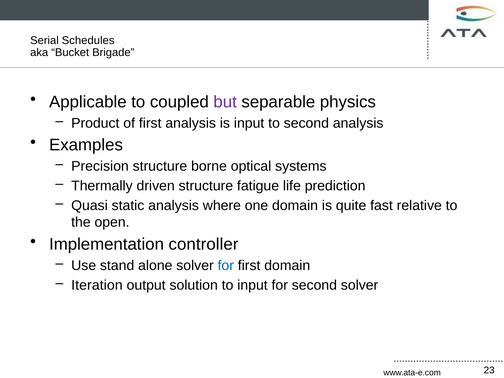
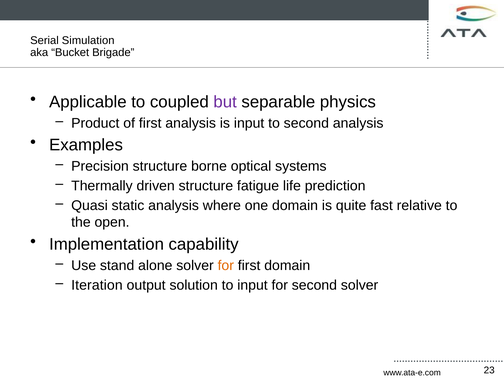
Schedules: Schedules -> Simulation
controller: controller -> capability
for at (226, 265) colour: blue -> orange
